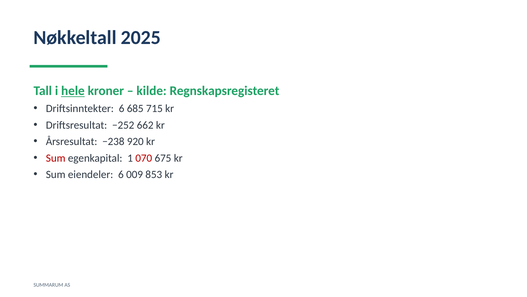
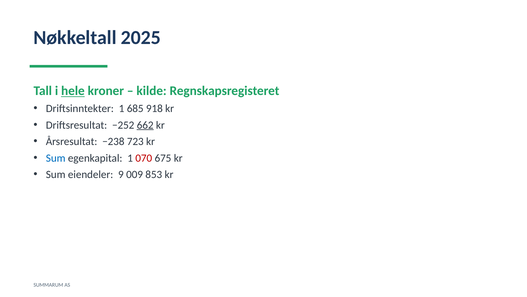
Driftsinntekter 6: 6 -> 1
715: 715 -> 918
662 underline: none -> present
920: 920 -> 723
Sum at (56, 158) colour: red -> blue
eiendeler 6: 6 -> 9
